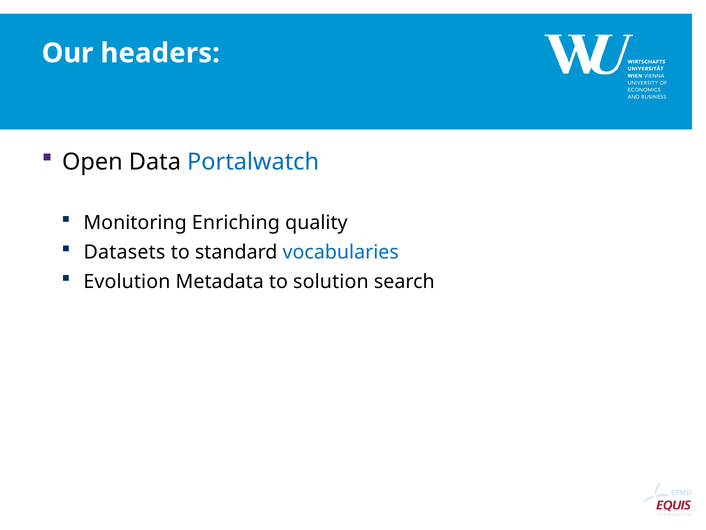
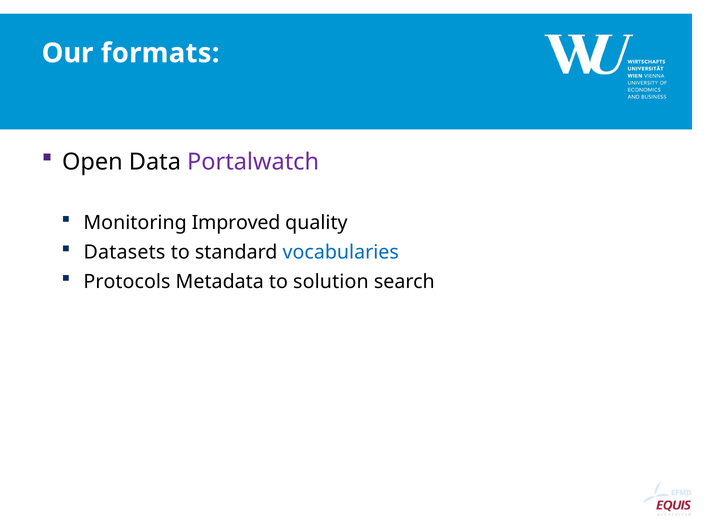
headers: headers -> formats
Portalwatch colour: blue -> purple
Enriching: Enriching -> Improved
Evolution: Evolution -> Protocols
